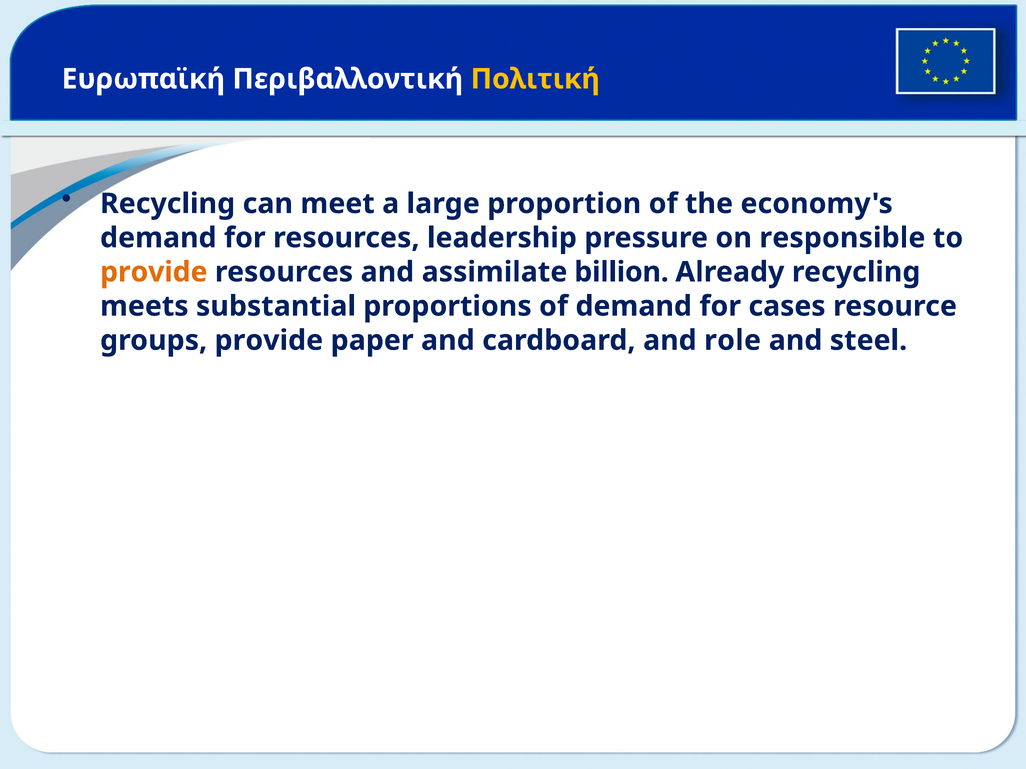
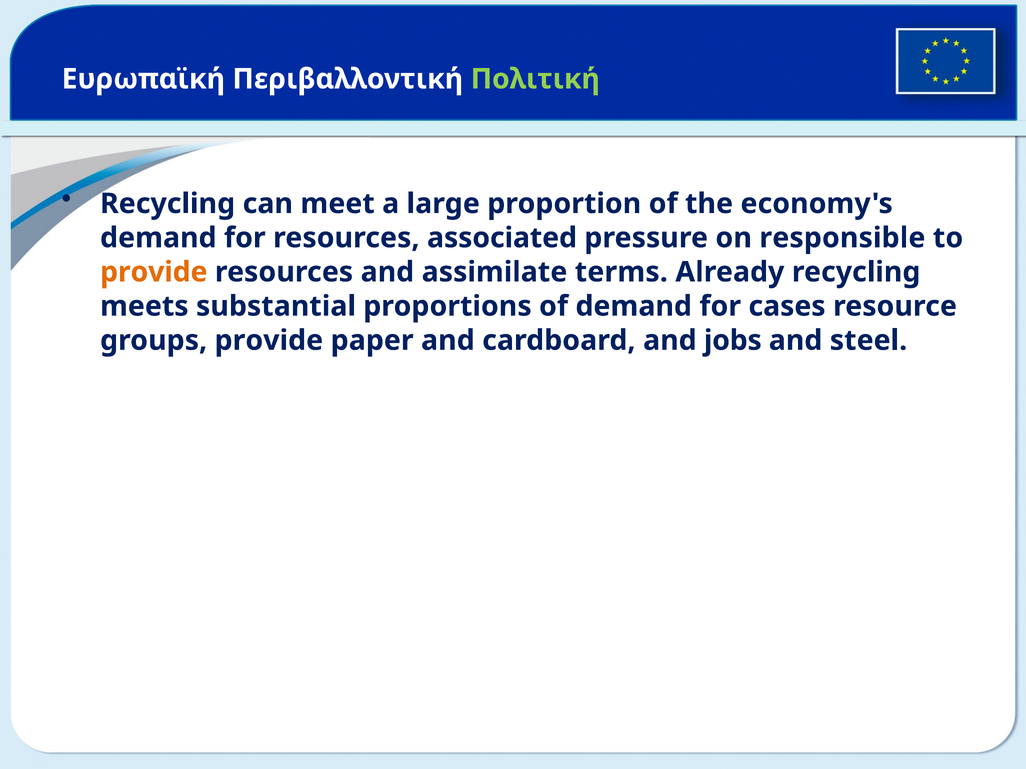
Πολιτική colour: yellow -> light green
leadership: leadership -> associated
billion: billion -> terms
role: role -> jobs
